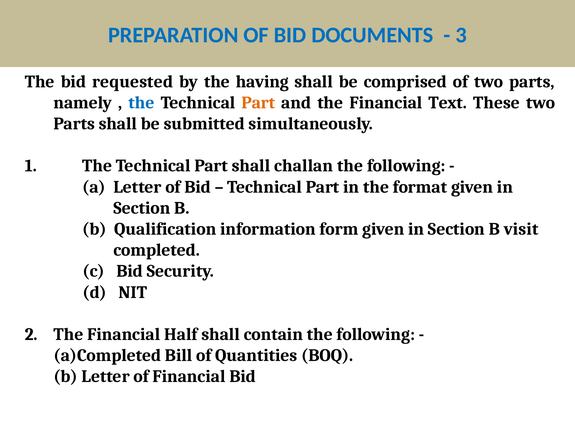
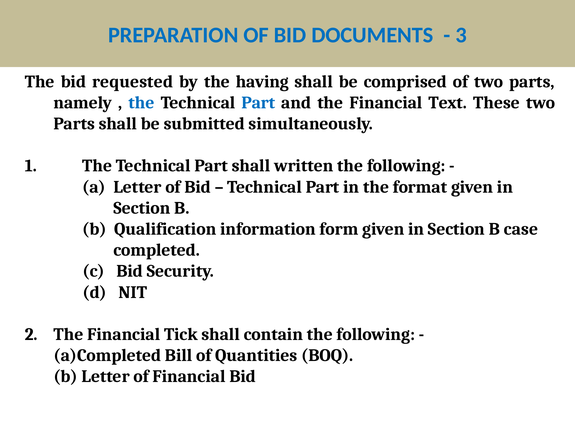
Part at (258, 103) colour: orange -> blue
challan: challan -> written
visit: visit -> case
Half: Half -> Tick
